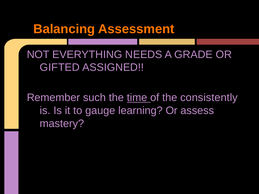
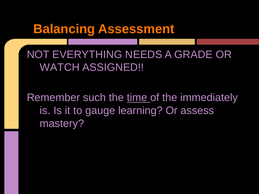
GIFTED: GIFTED -> WATCH
consistently: consistently -> immediately
